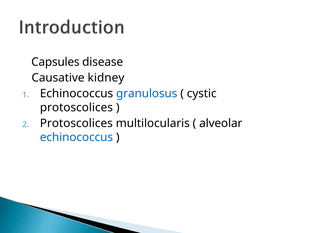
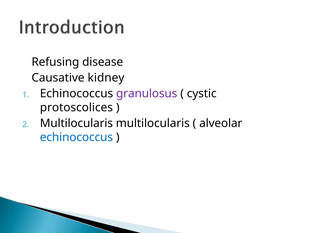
Capsules: Capsules -> Refusing
granulosus colour: blue -> purple
Protoscolices at (76, 123): Protoscolices -> Multilocularis
